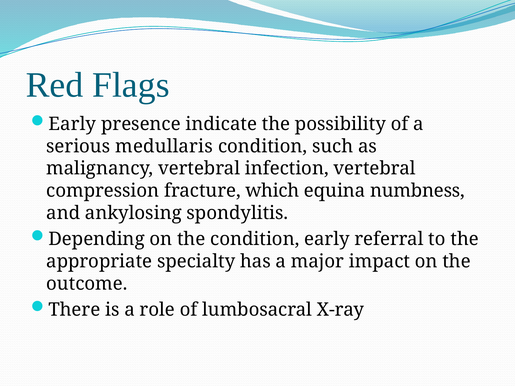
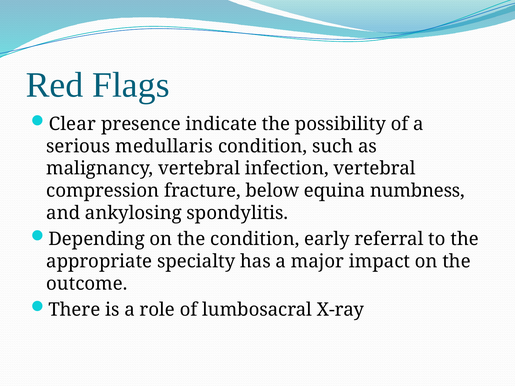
Early at (72, 124): Early -> Clear
which: which -> below
